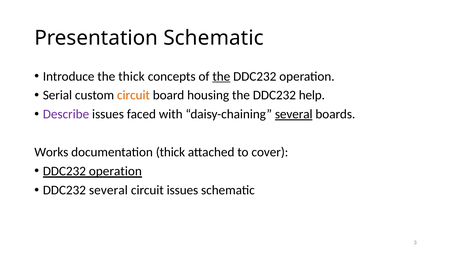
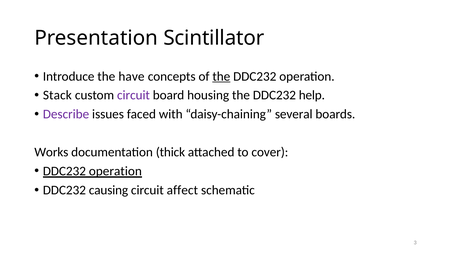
Presentation Schematic: Schematic -> Scintillator
the thick: thick -> have
Serial: Serial -> Stack
circuit at (133, 95) colour: orange -> purple
several at (294, 114) underline: present -> none
DDC232 several: several -> causing
circuit issues: issues -> affect
